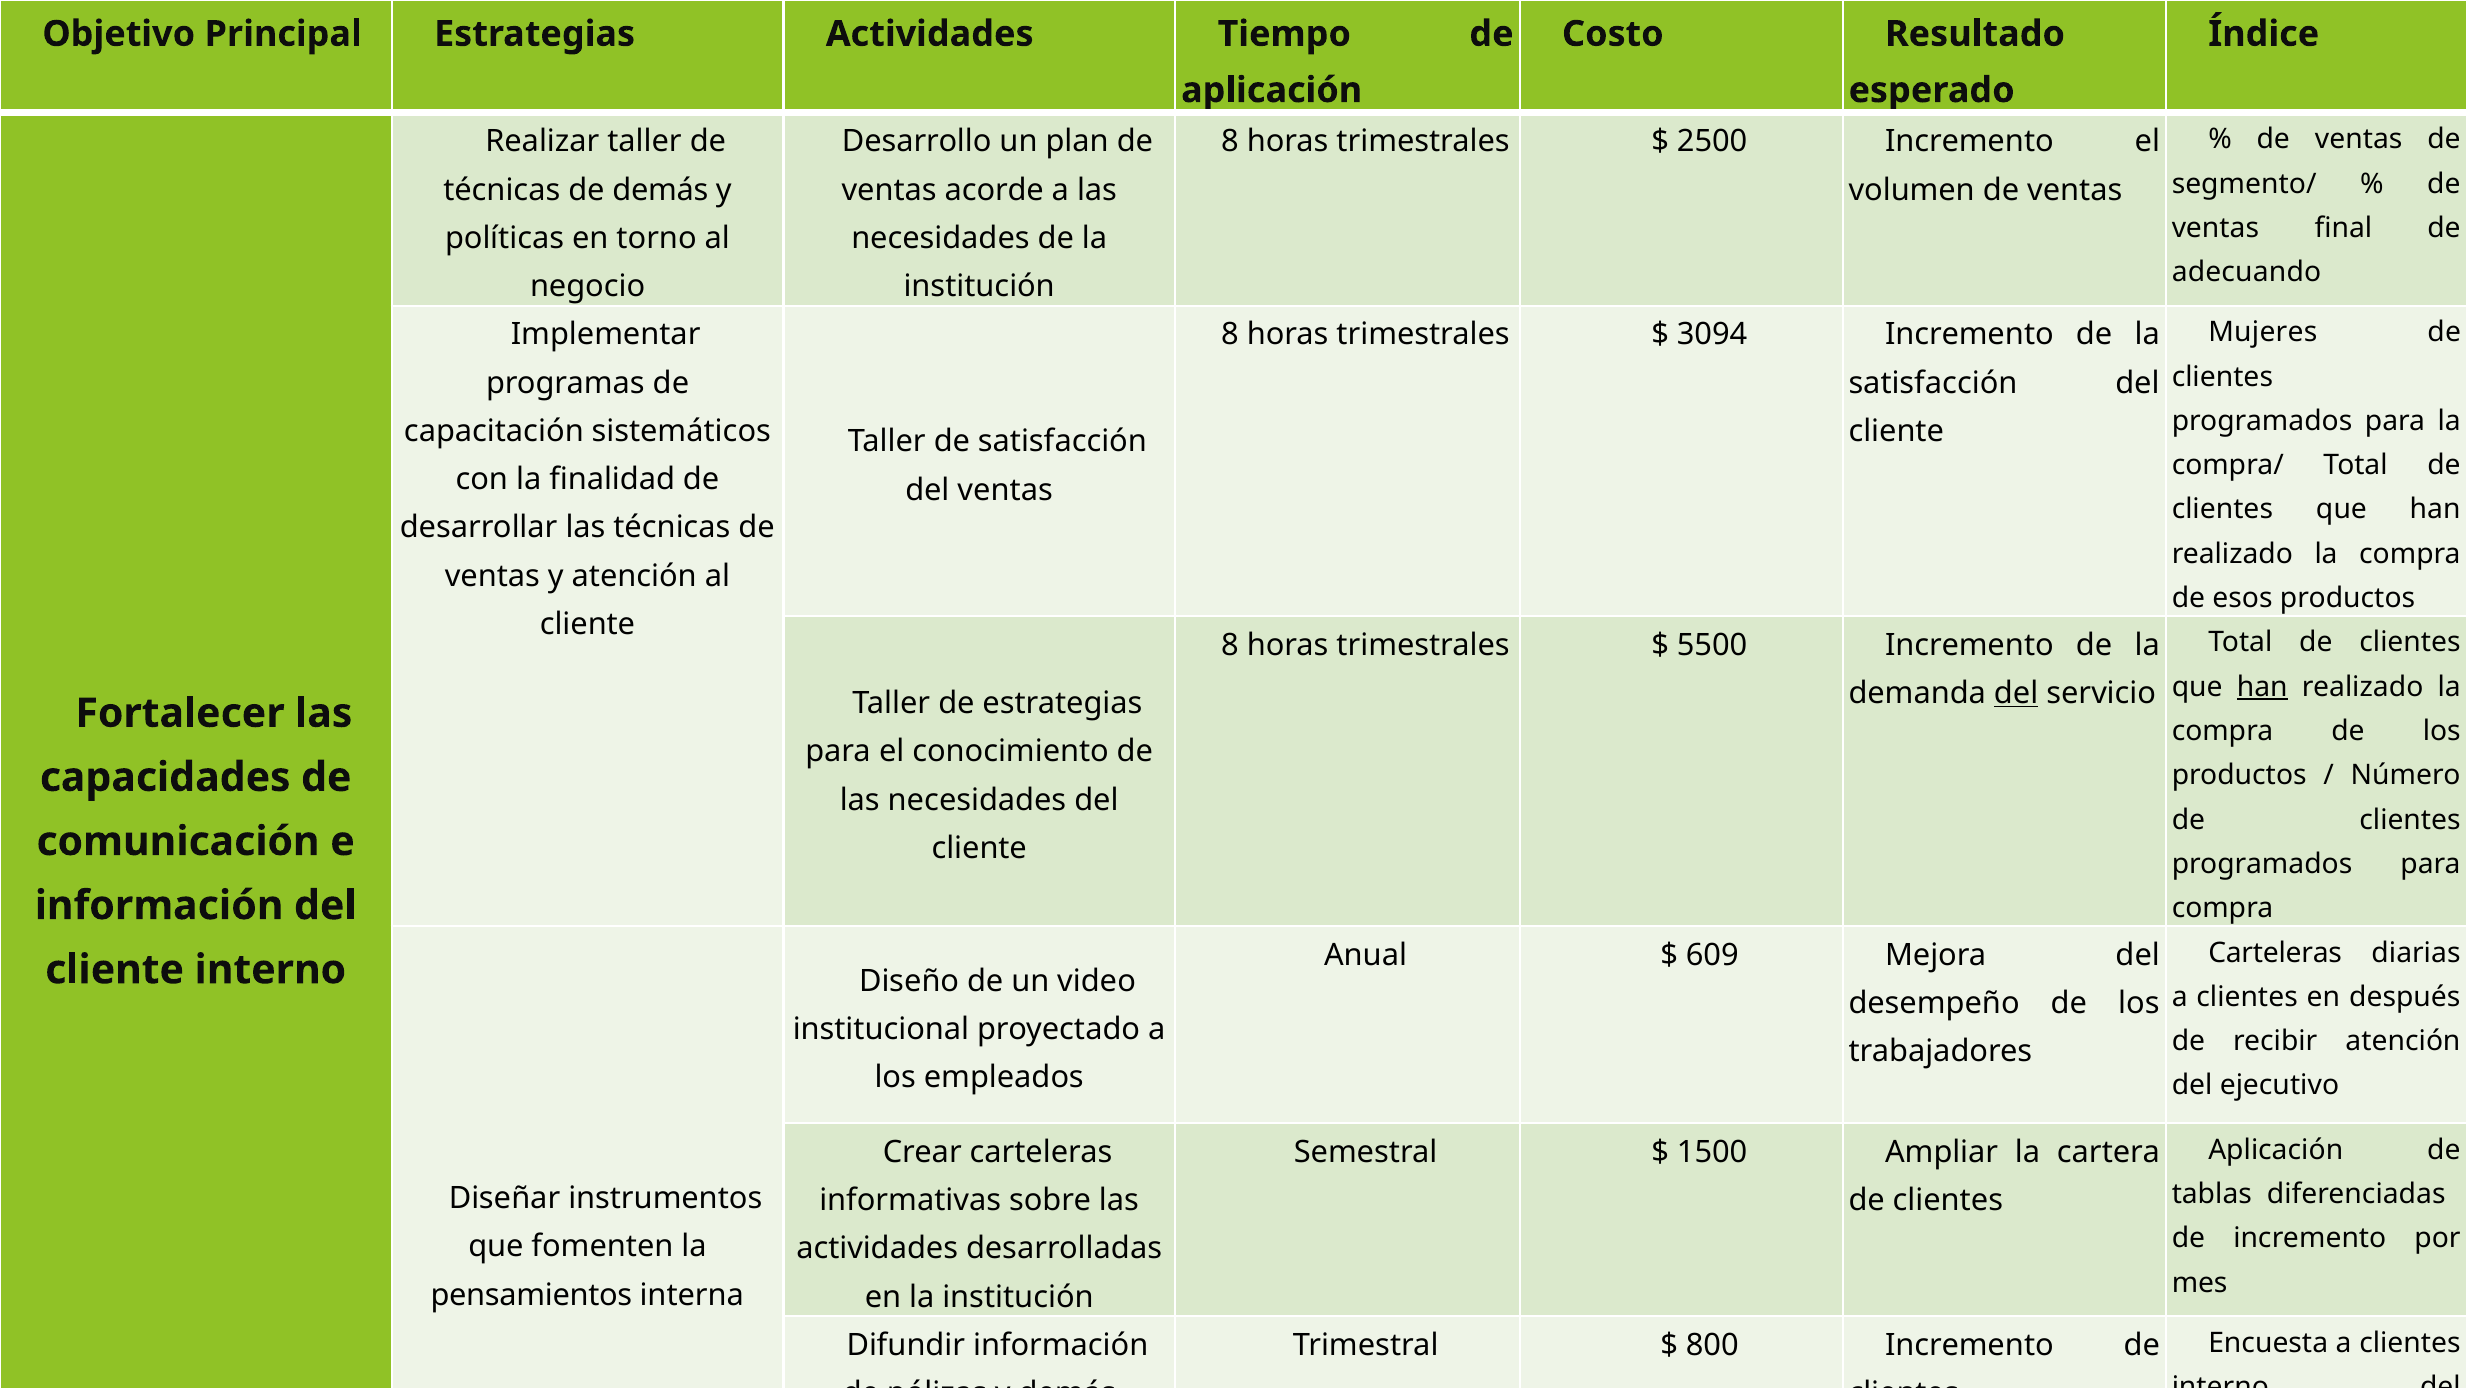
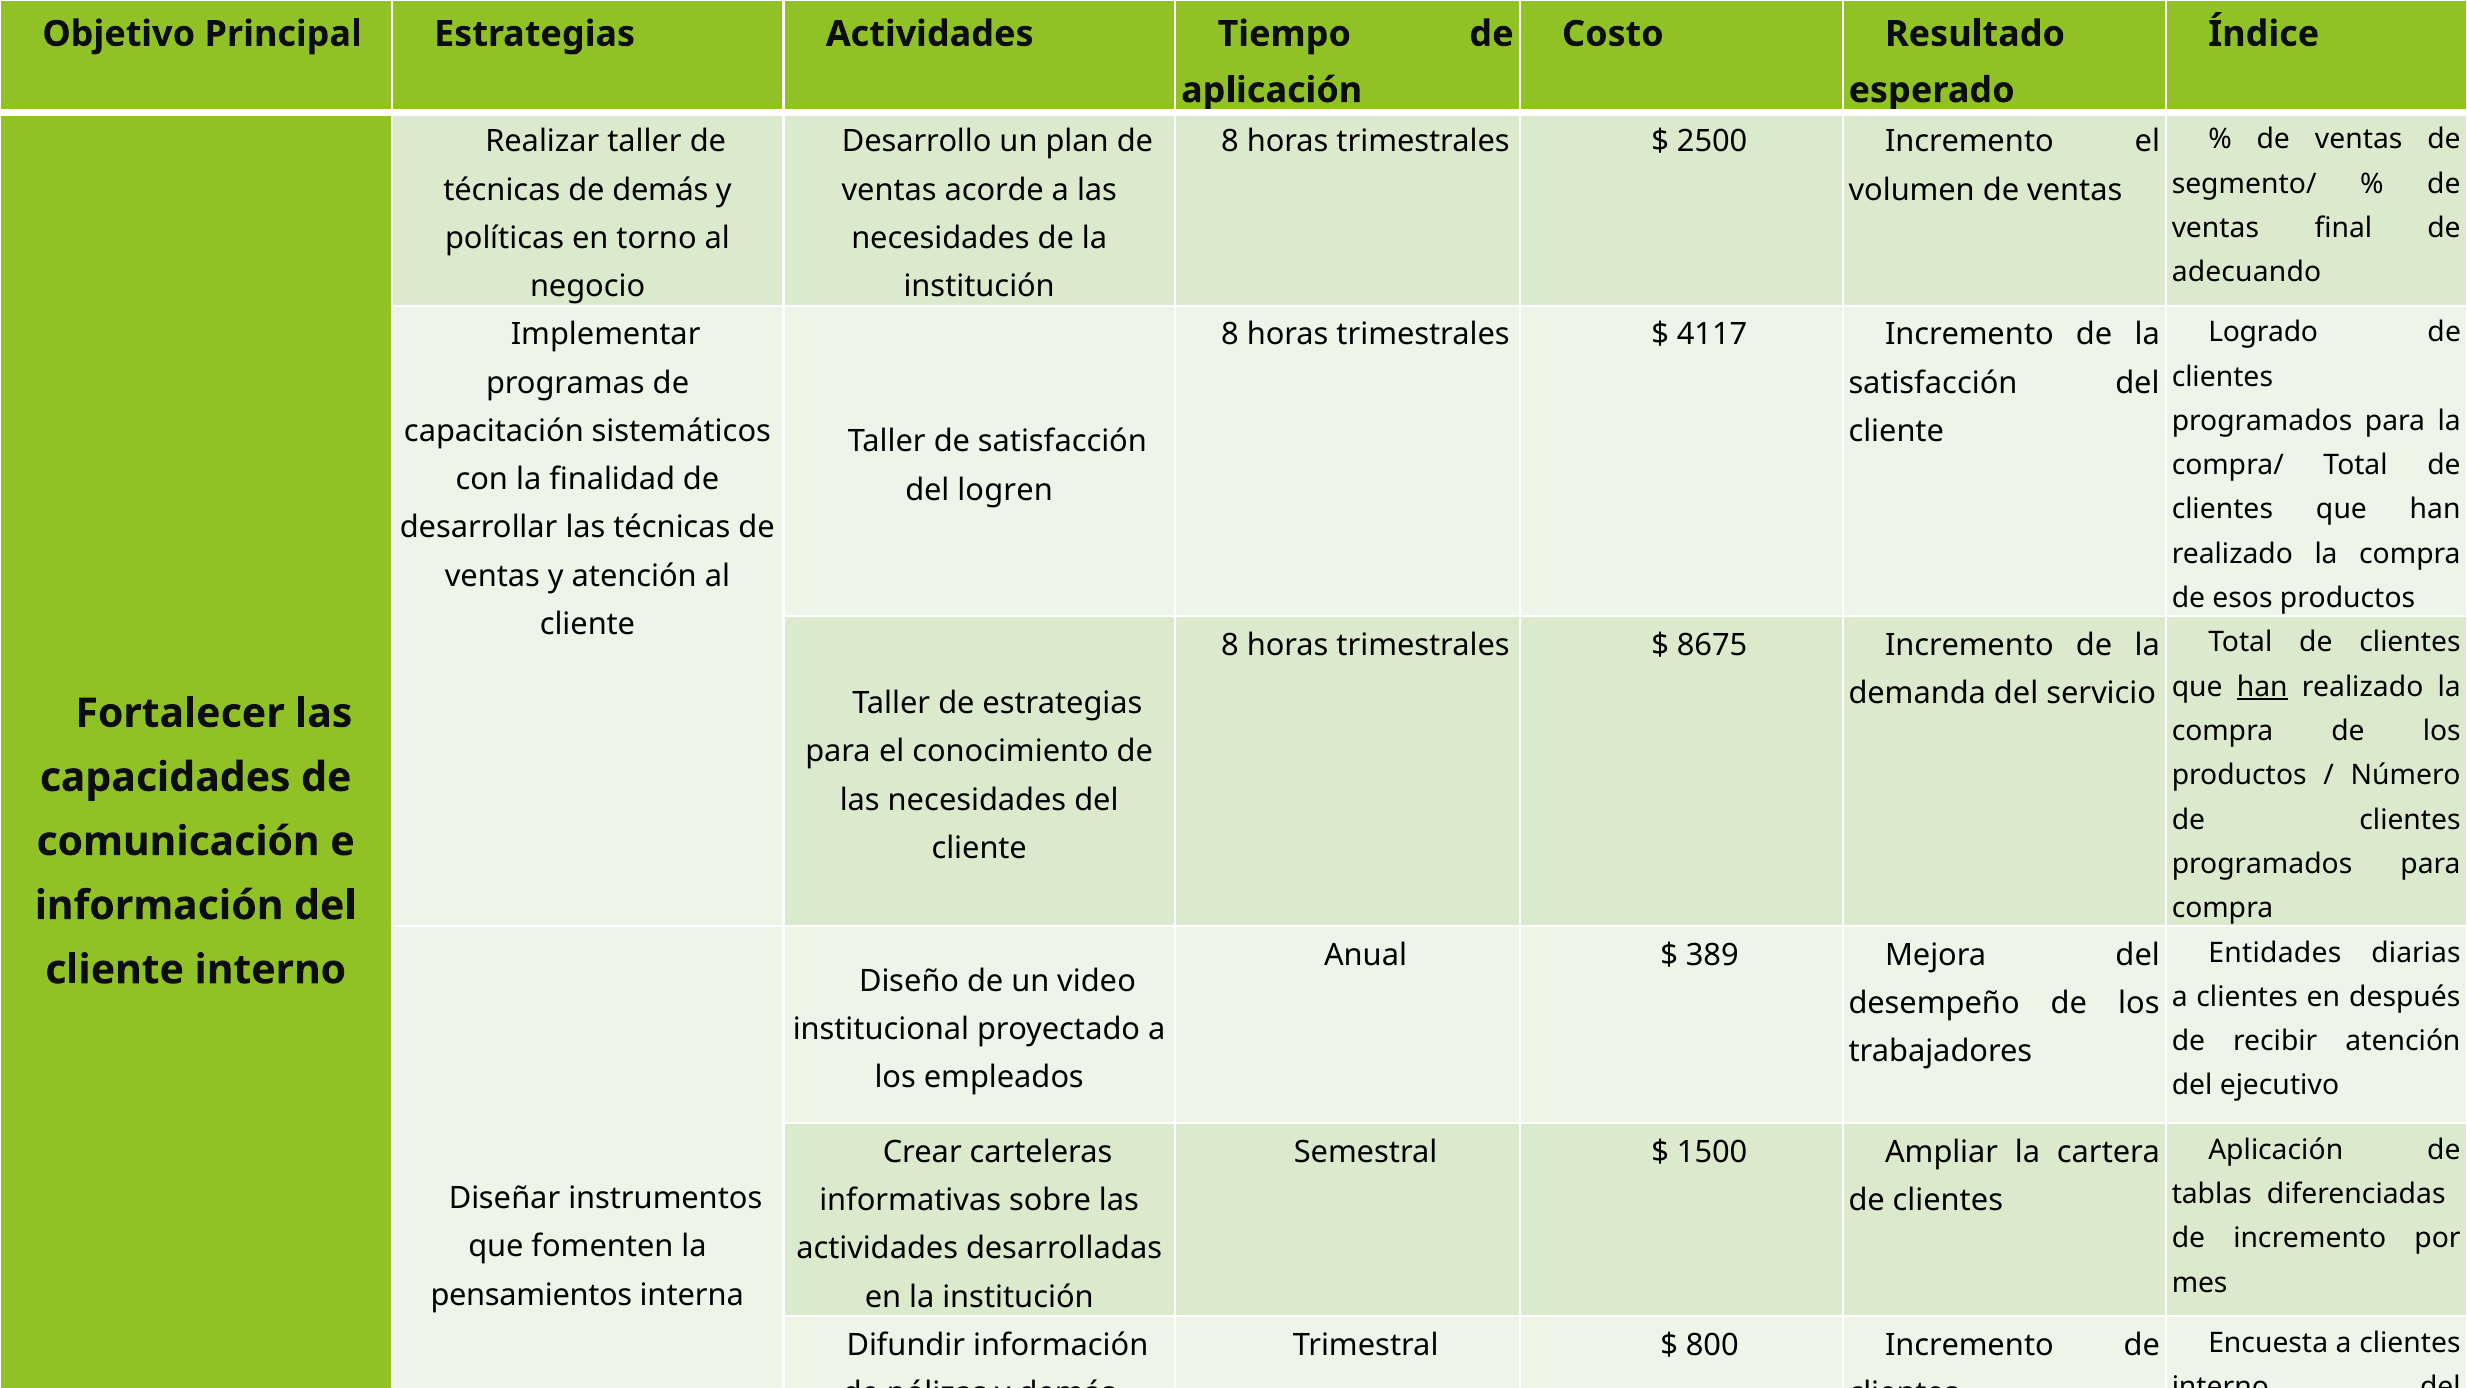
Mujeres: Mujeres -> Logrado
3094: 3094 -> 4117
del ventas: ventas -> logren
5500: 5500 -> 8675
del at (2016, 693) underline: present -> none
Carteleras at (2275, 953): Carteleras -> Entidades
609: 609 -> 389
